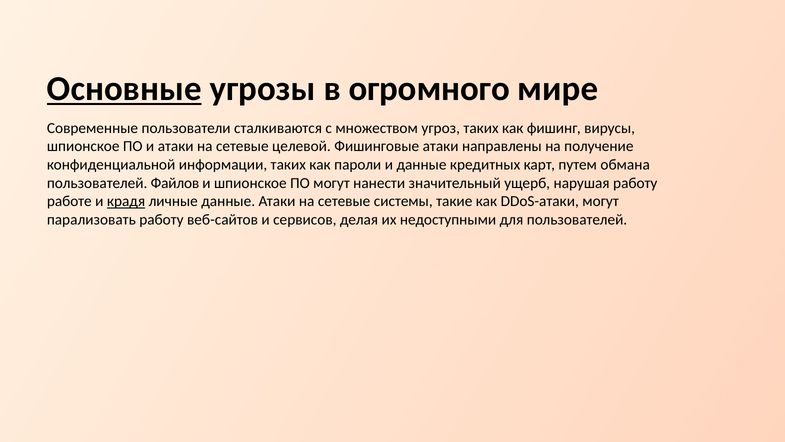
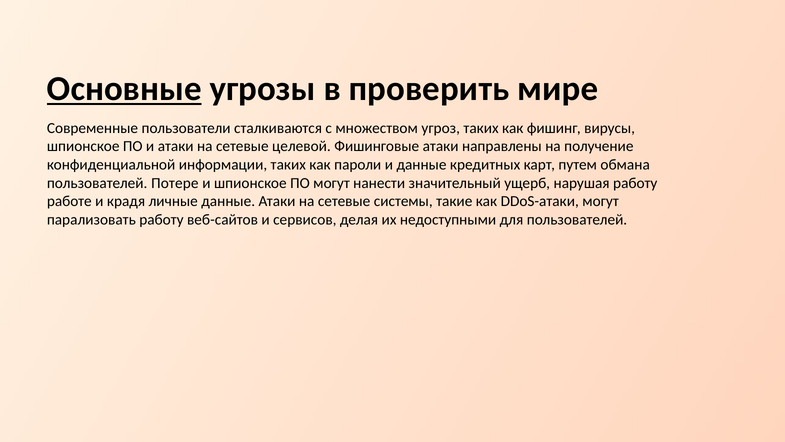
огромного: огромного -> проверить
Файлов: Файлов -> Потере
крадя underline: present -> none
